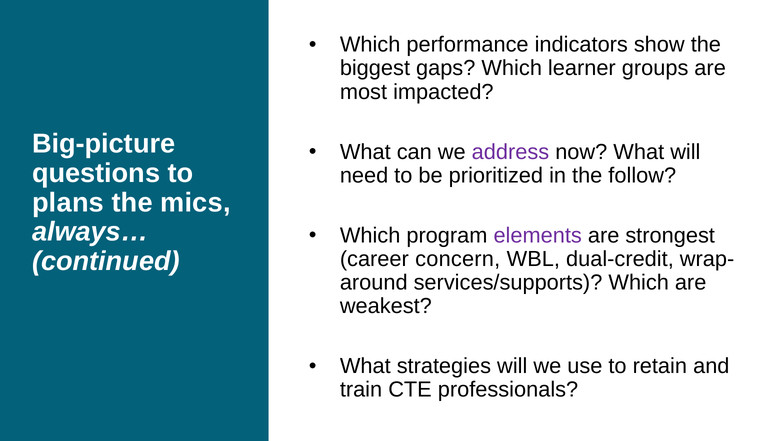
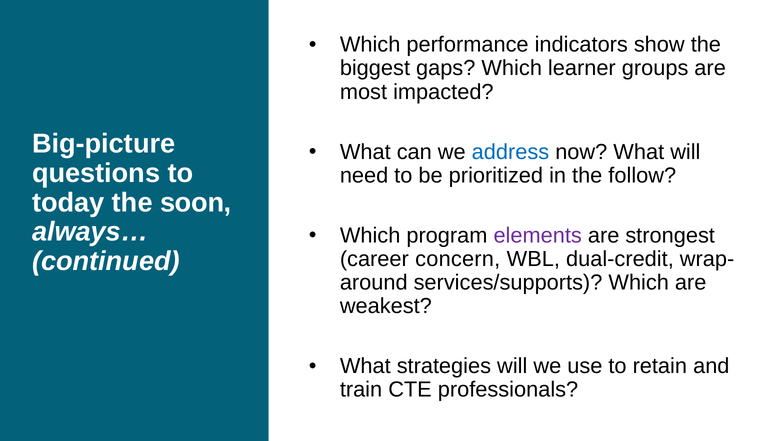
address colour: purple -> blue
plans: plans -> today
mics: mics -> soon
